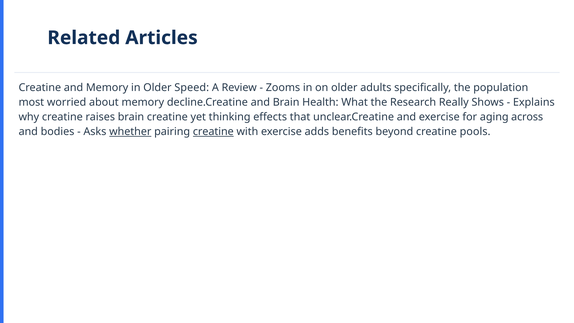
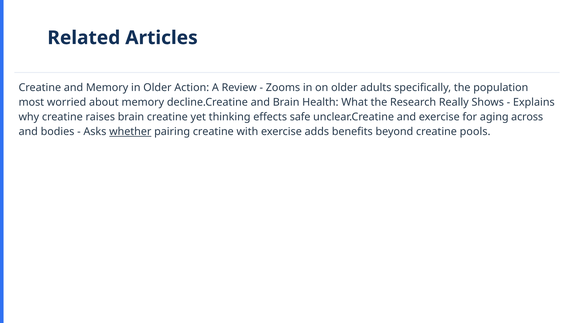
Speed: Speed -> Action
that: that -> safe
creatine at (213, 132) underline: present -> none
